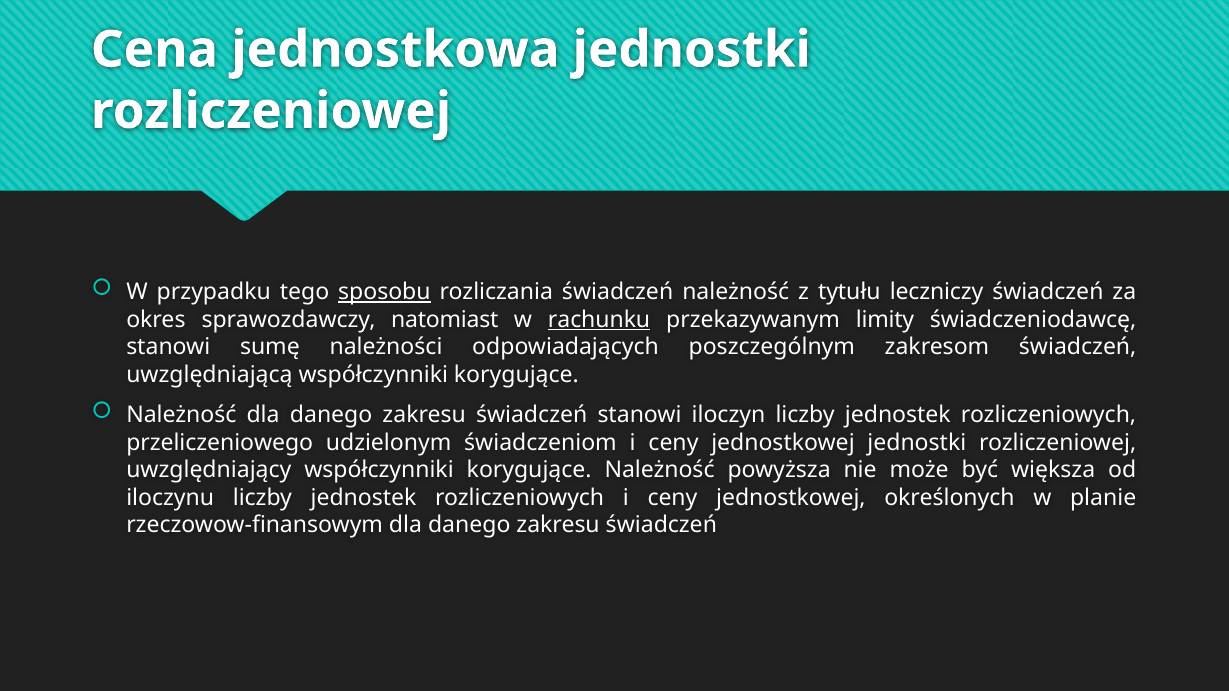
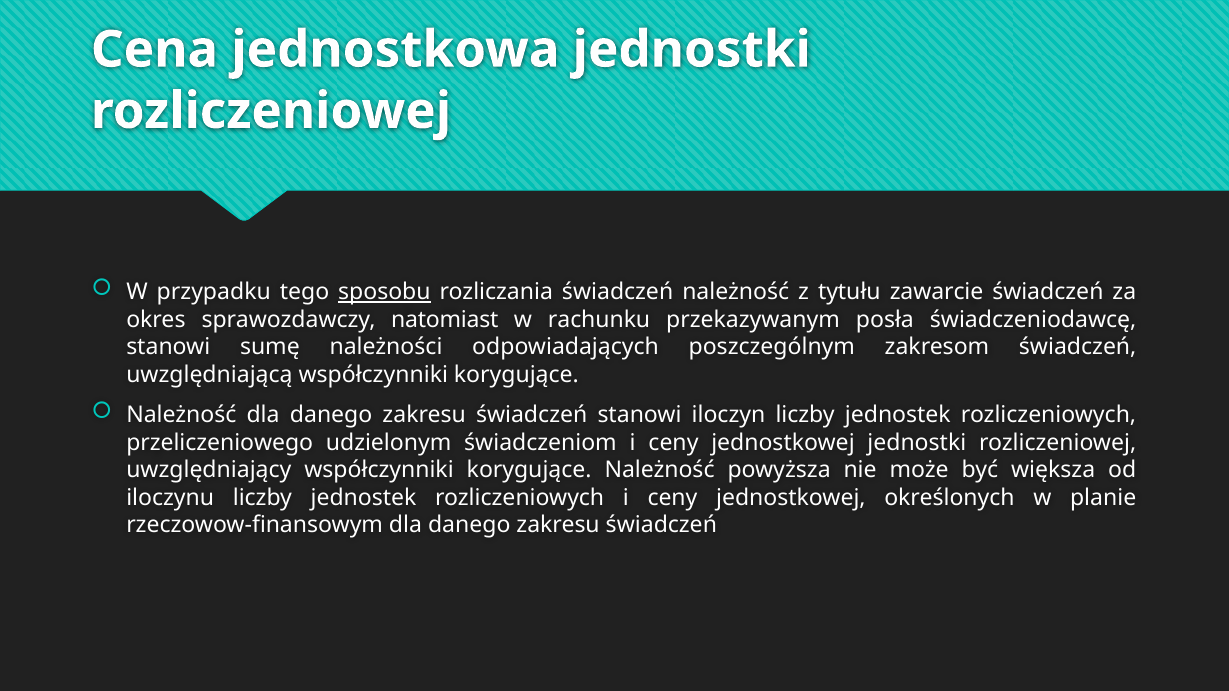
leczniczy: leczniczy -> zawarcie
rachunku underline: present -> none
limity: limity -> posła
